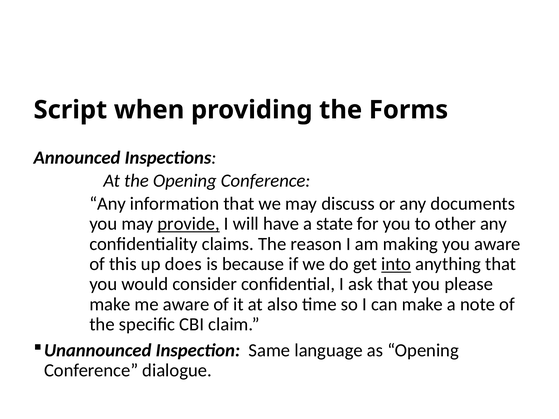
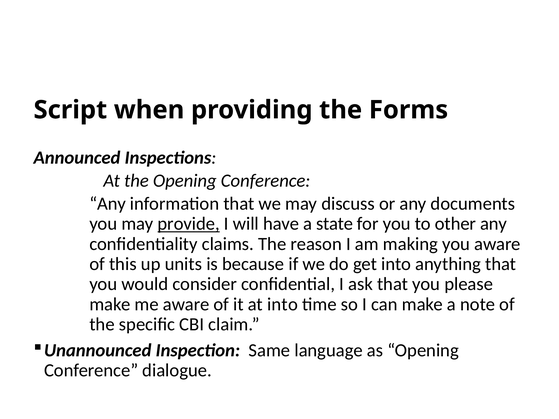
does: does -> units
into at (396, 264) underline: present -> none
at also: also -> into
